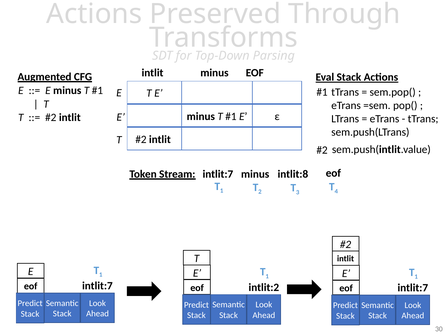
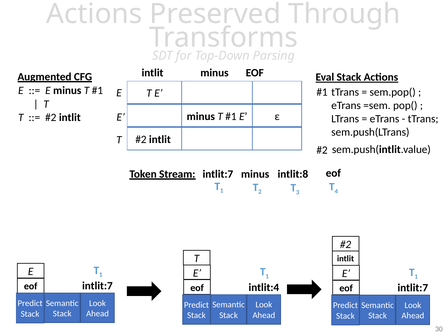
intlit:2: intlit:2 -> intlit:4
